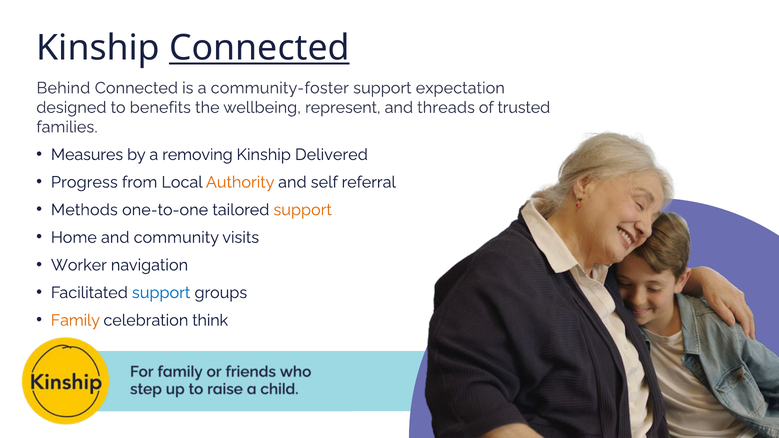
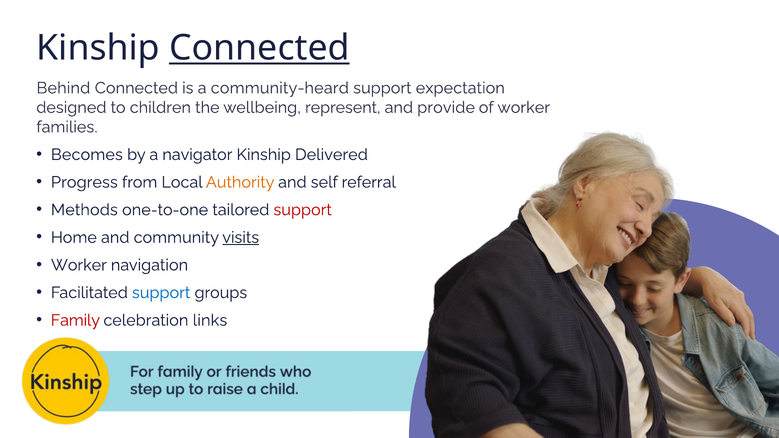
community-foster: community-foster -> community-heard
benefits: benefits -> children
threads: threads -> provide
of trusted: trusted -> worker
Measures: Measures -> Becomes
removing: removing -> navigator
support at (303, 210) colour: orange -> red
visits underline: none -> present
Family colour: orange -> red
think: think -> links
